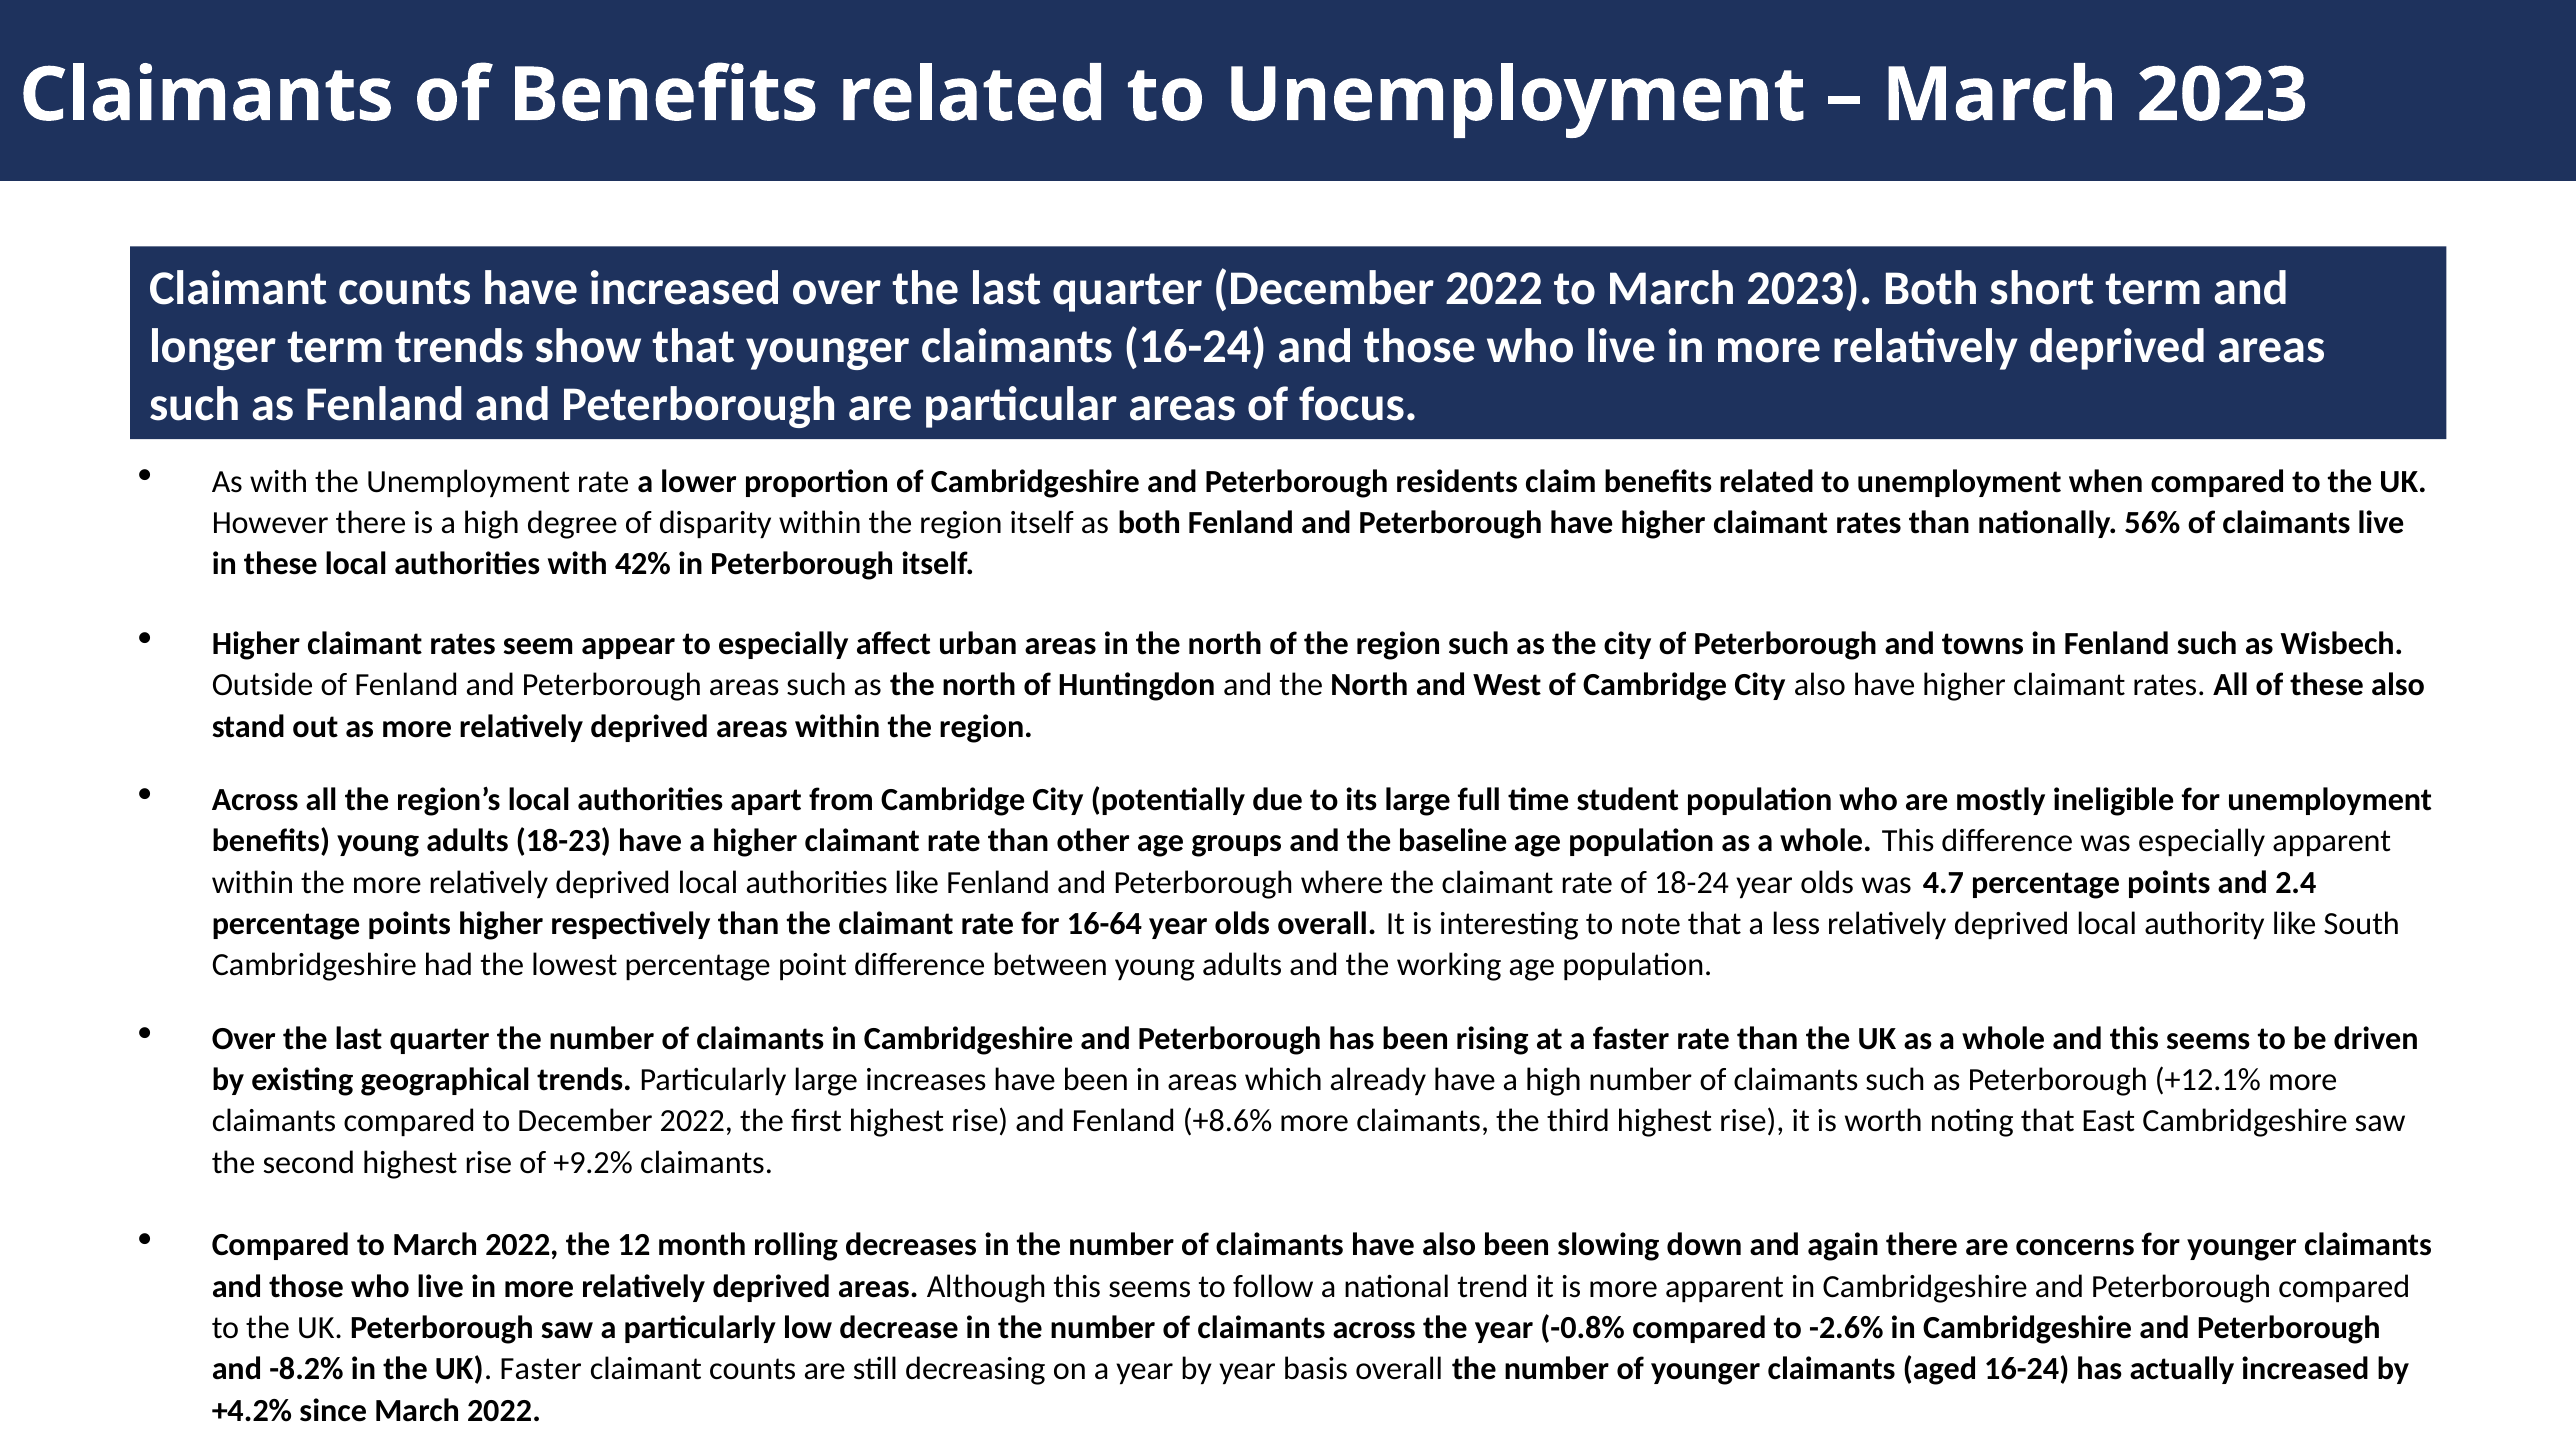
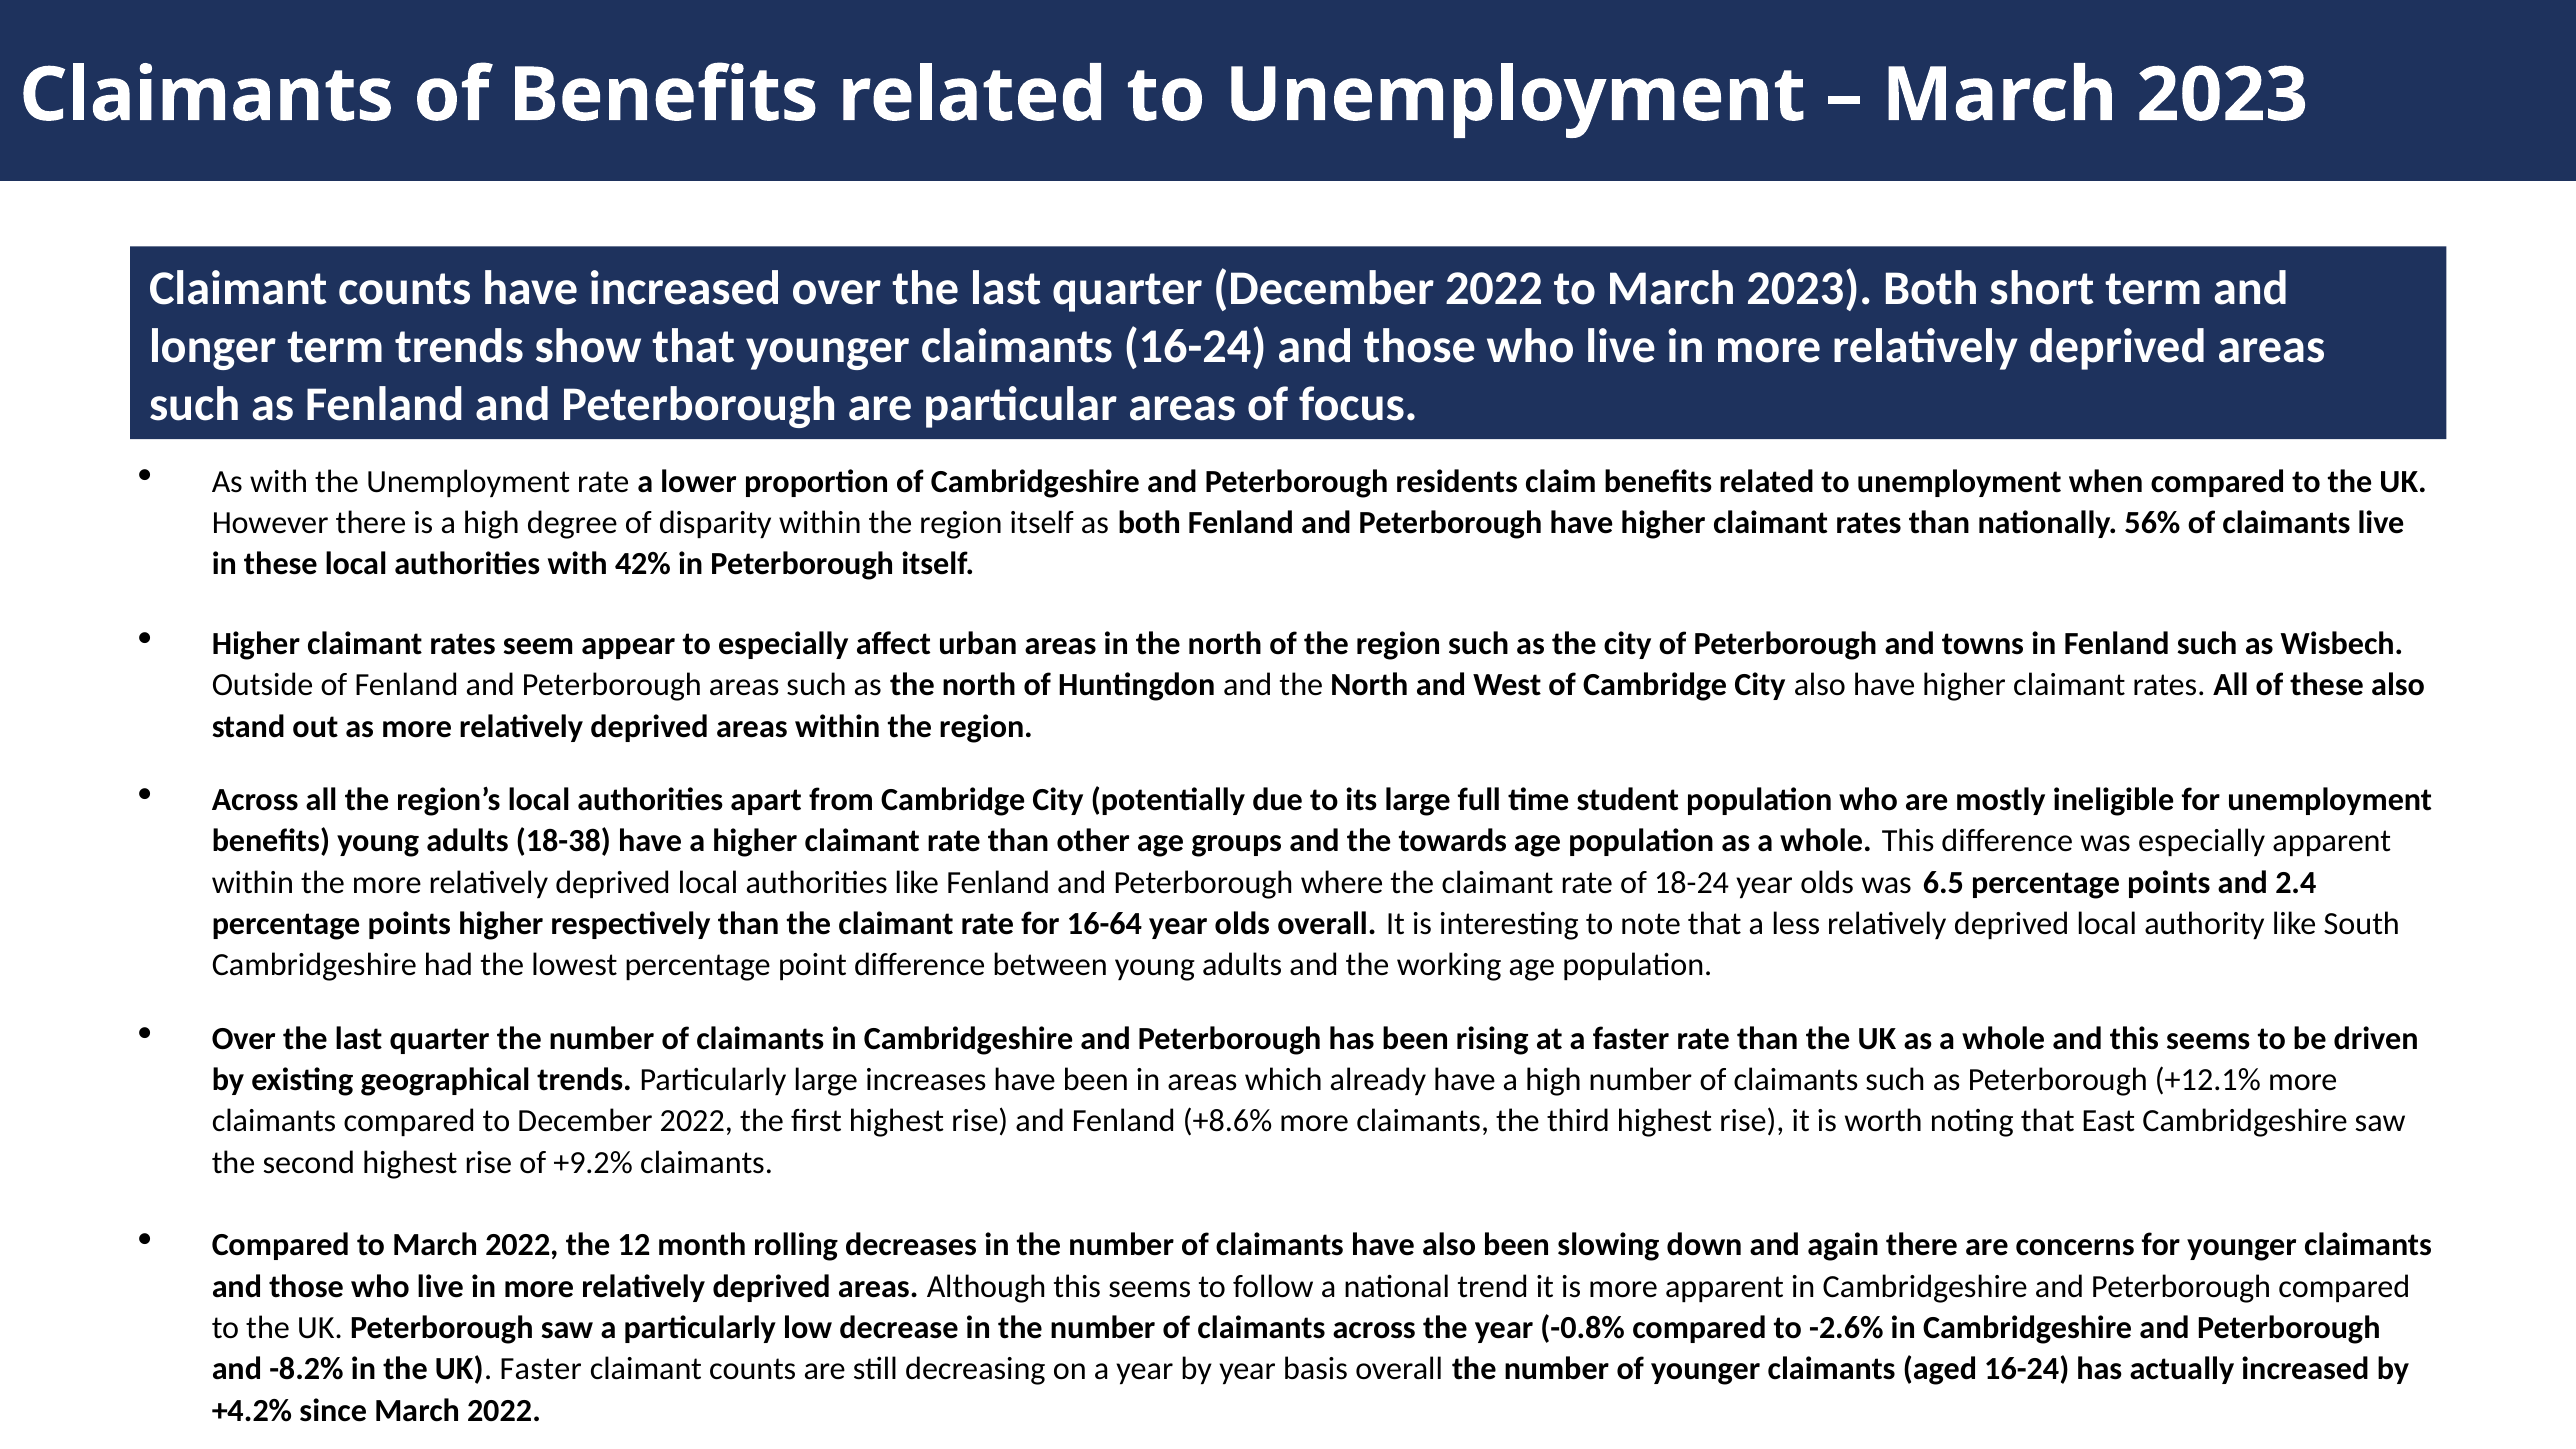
18-23: 18-23 -> 18-38
baseline: baseline -> towards
4.7: 4.7 -> 6.5
